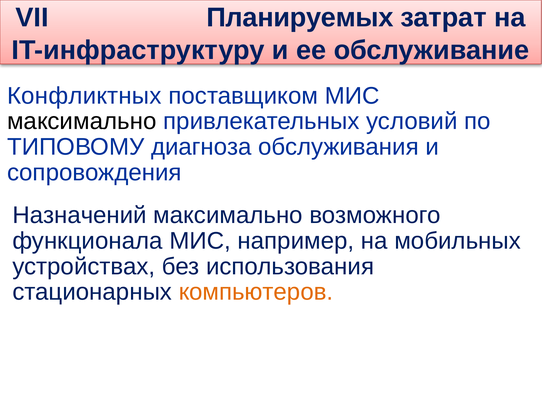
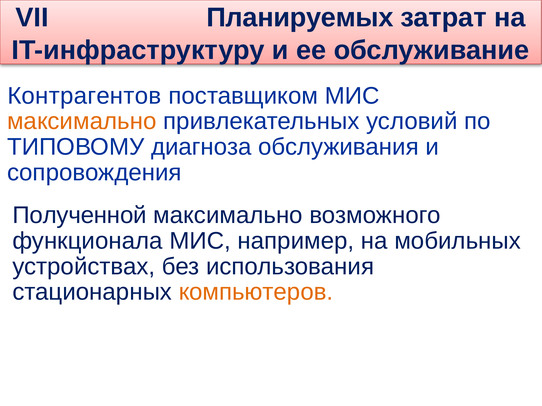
Конфликтных: Конфликтных -> Контрагентов
максимально at (82, 121) colour: black -> orange
Назначений: Назначений -> Полученной
